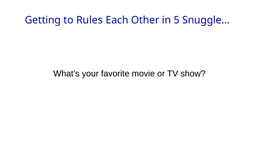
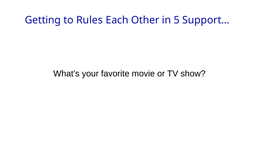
Snuggle…: Snuggle… -> Support…
